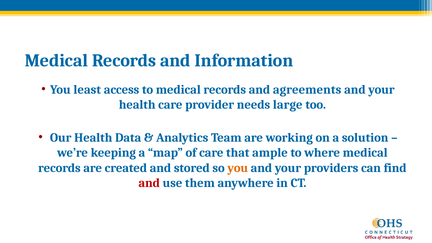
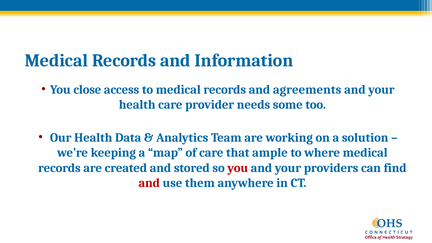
least: least -> close
large: large -> some
you at (238, 168) colour: orange -> red
